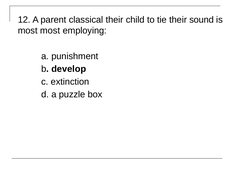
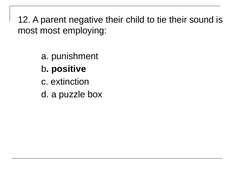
classical: classical -> negative
develop: develop -> positive
